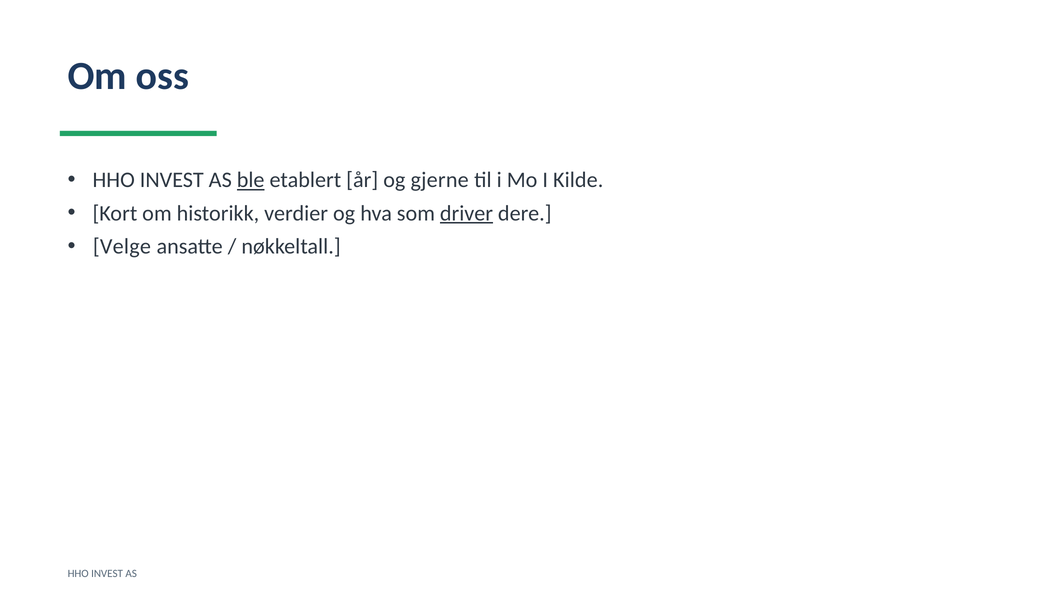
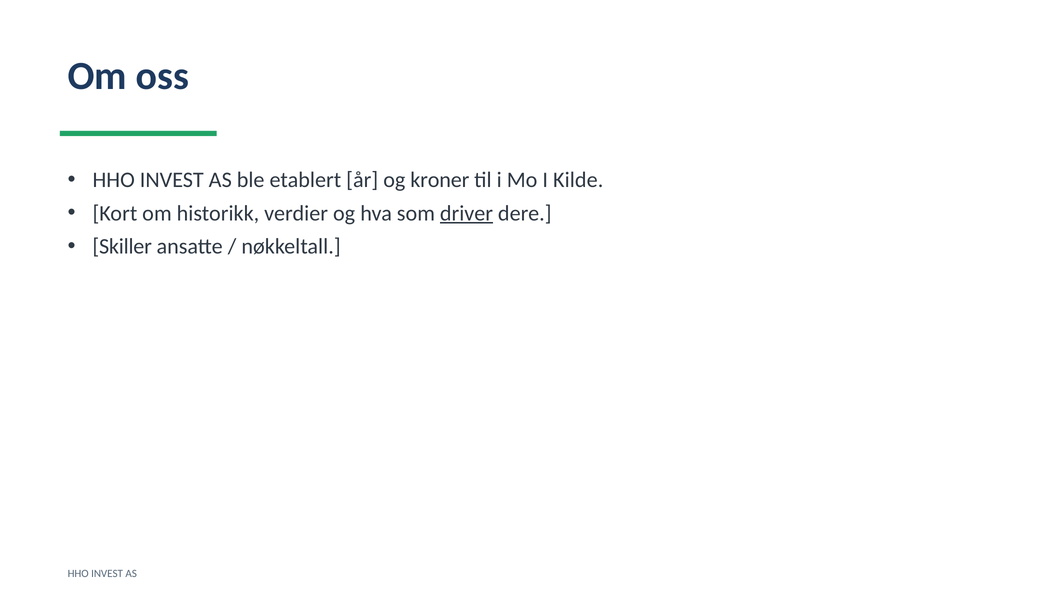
ble underline: present -> none
gjerne: gjerne -> kroner
Velge: Velge -> Skiller
